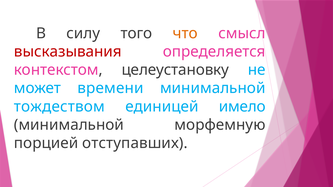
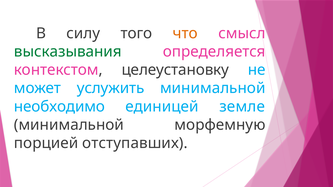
высказывания colour: red -> green
времени: времени -> услужить
тождеством: тождеством -> необходимо
имело: имело -> земле
